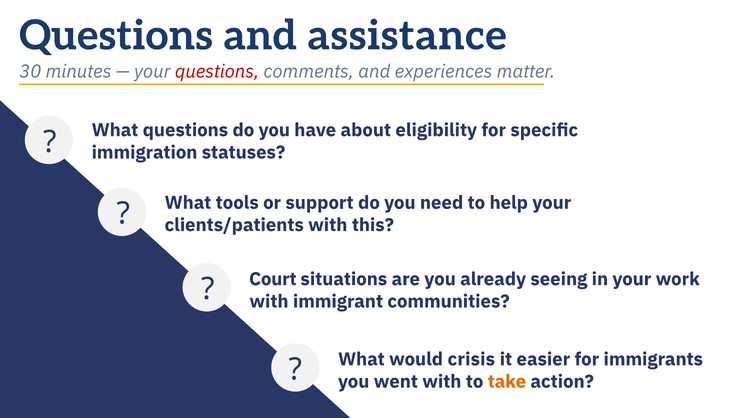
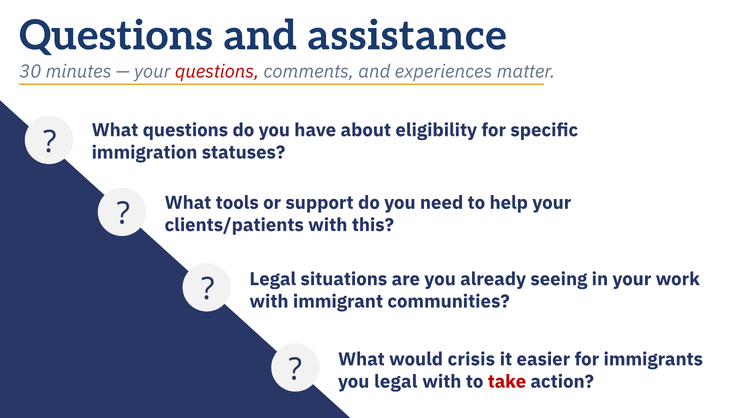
Court at (273, 279): Court -> Legal
you went: went -> legal
take colour: orange -> red
